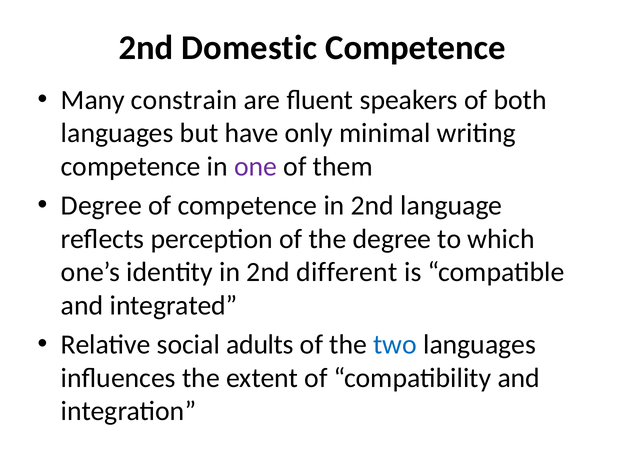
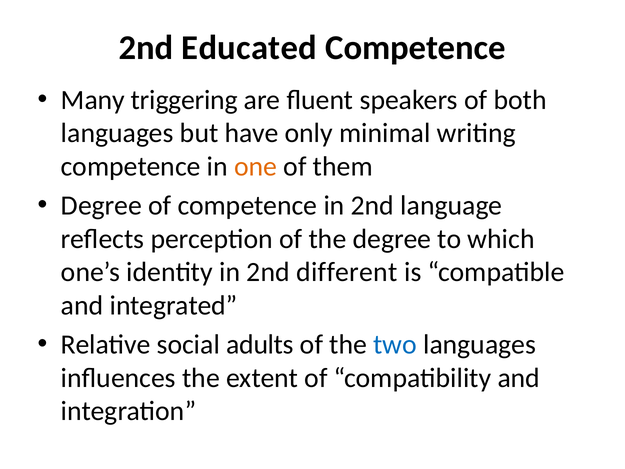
Domestic: Domestic -> Educated
constrain: constrain -> triggering
one colour: purple -> orange
